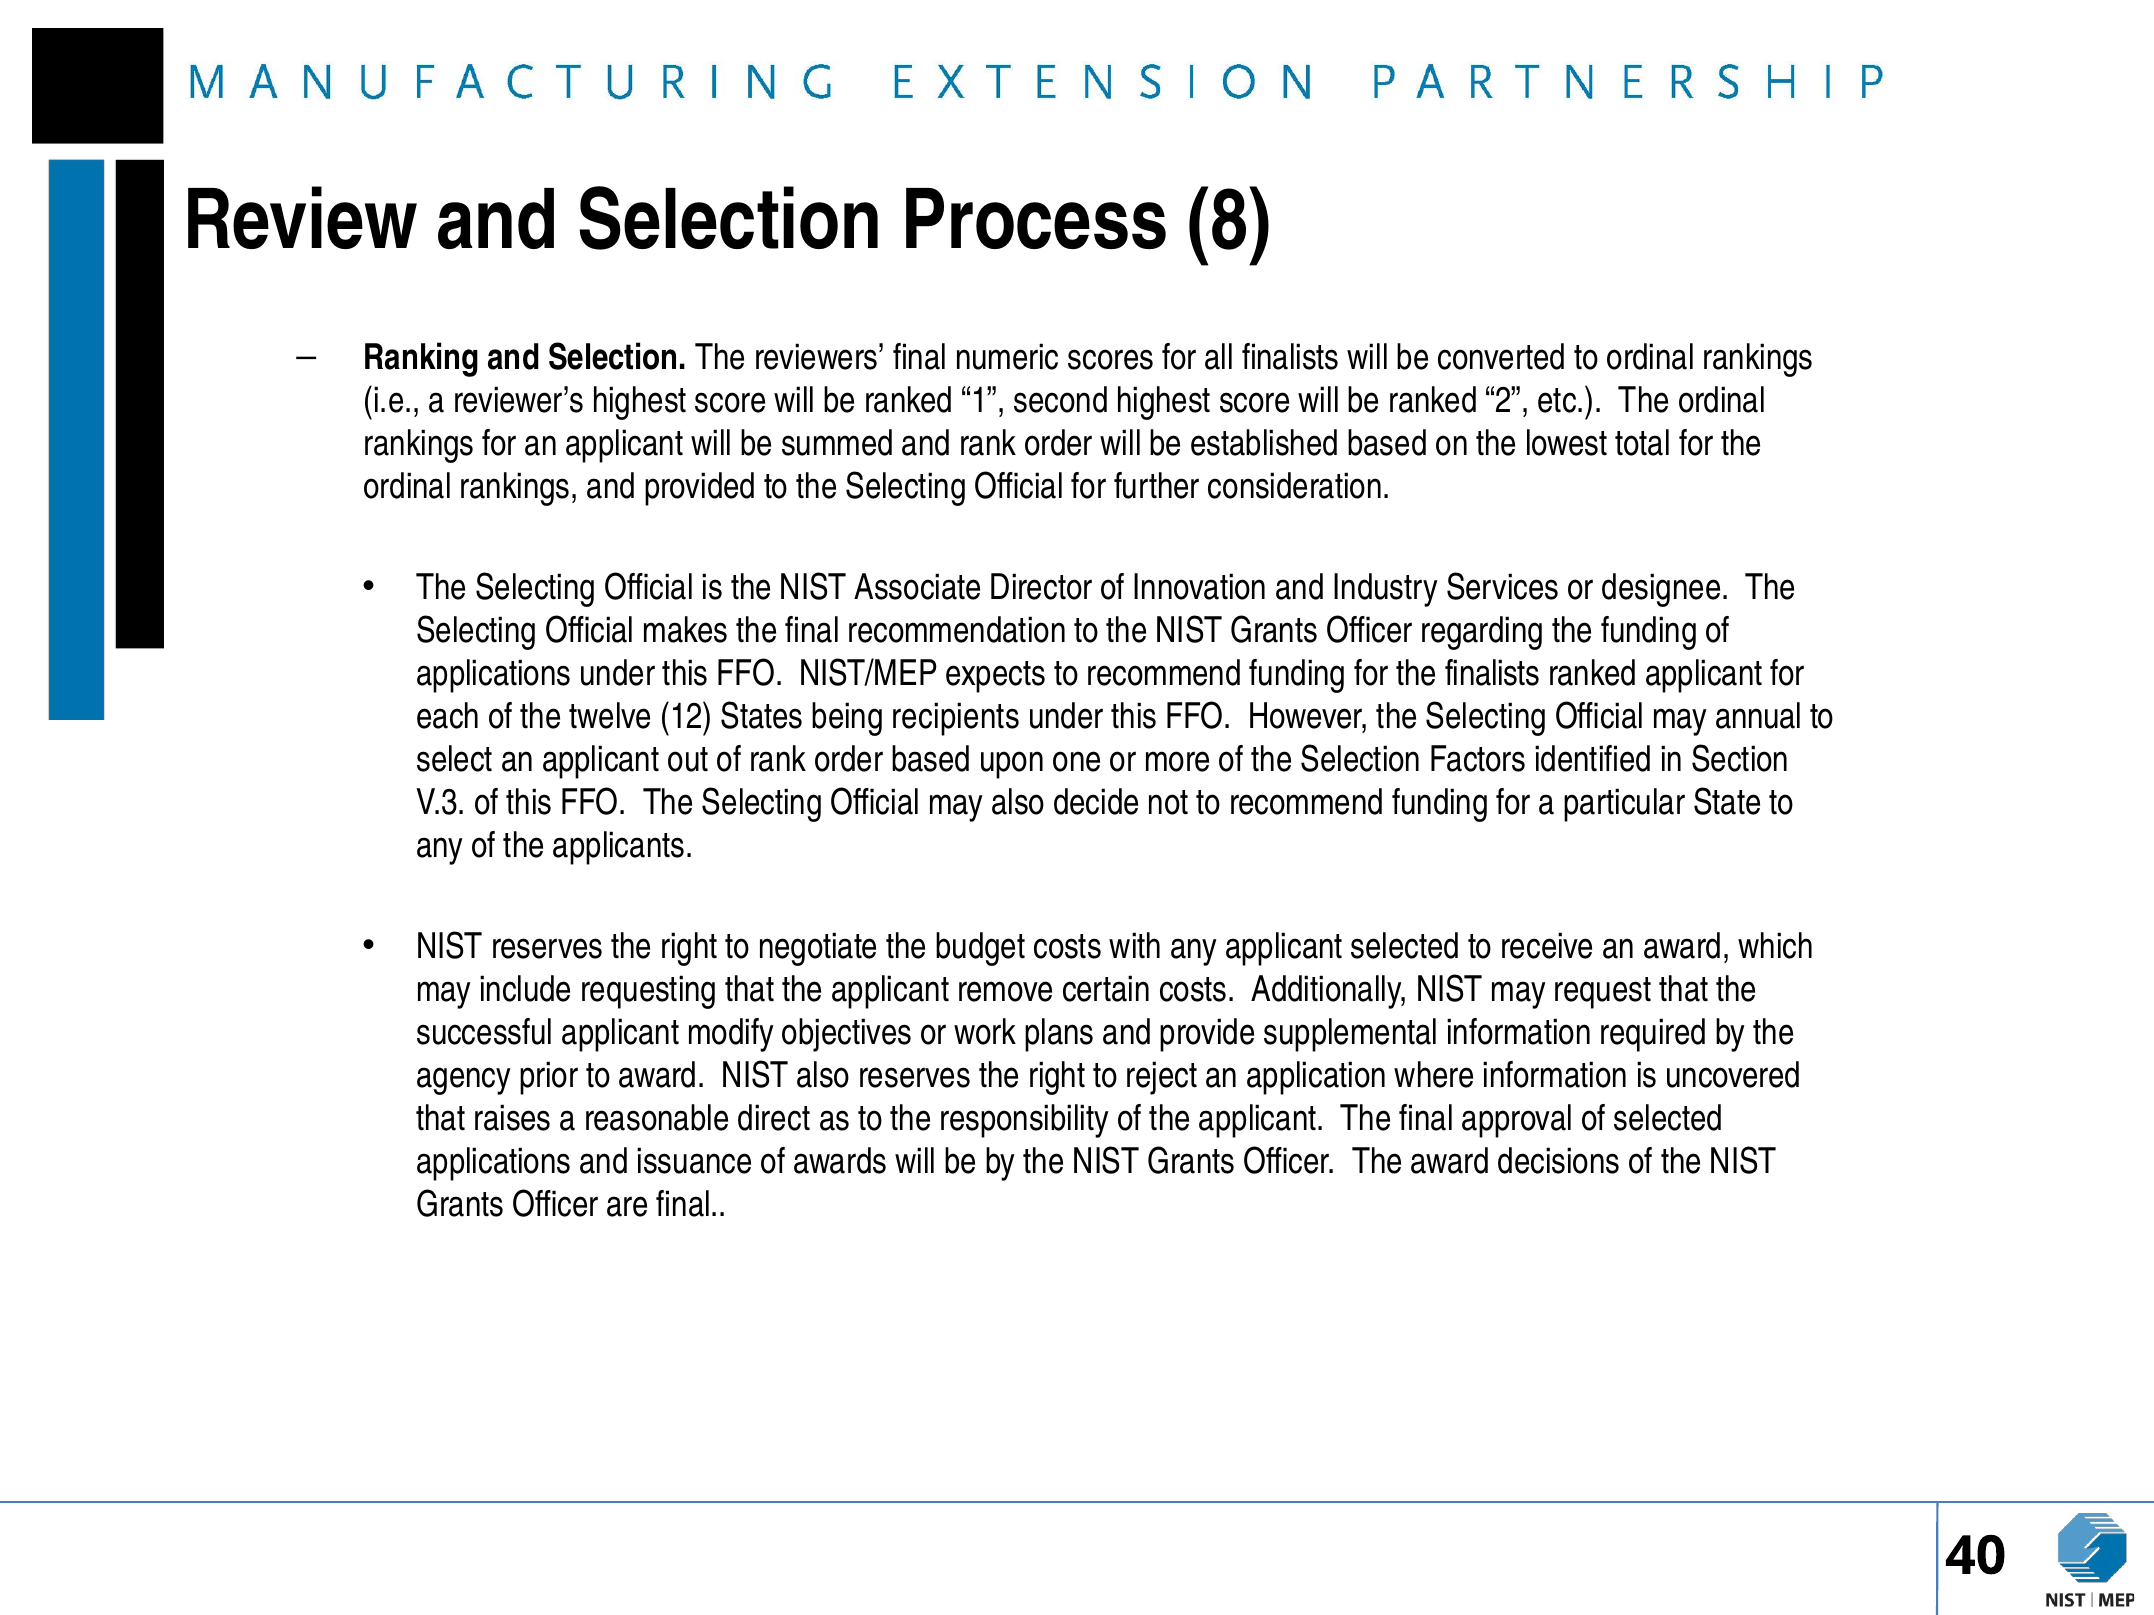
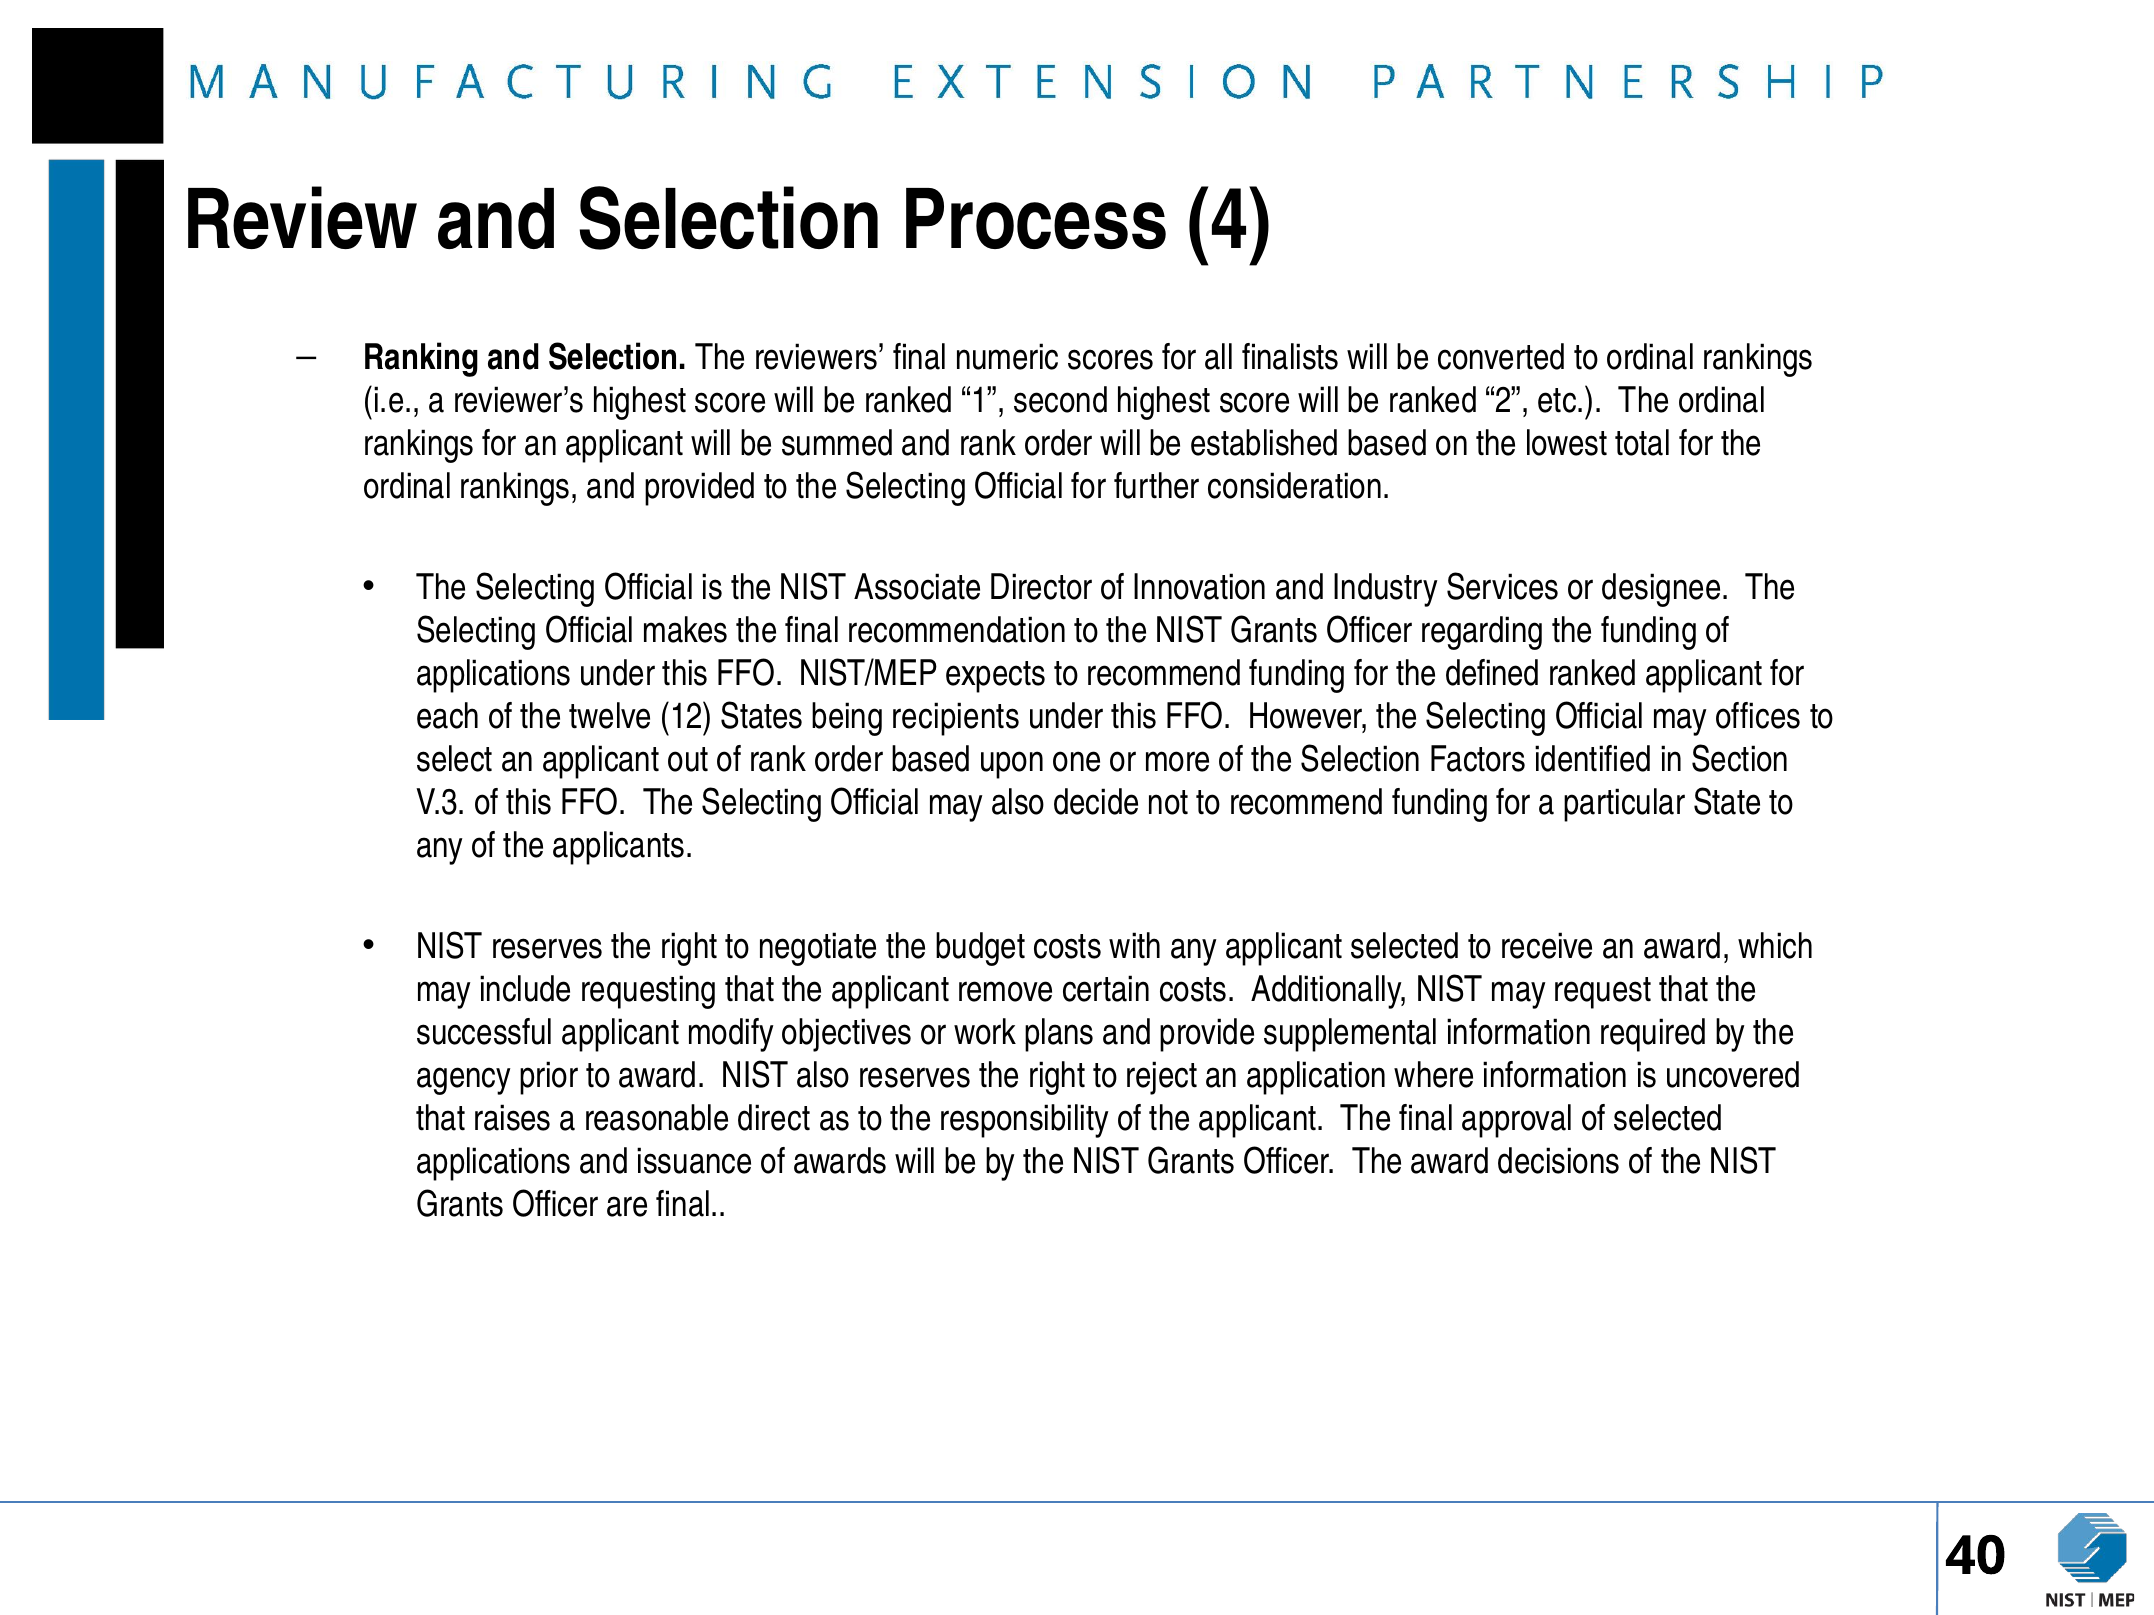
8: 8 -> 4
the finalists: finalists -> defined
annual: annual -> offices
